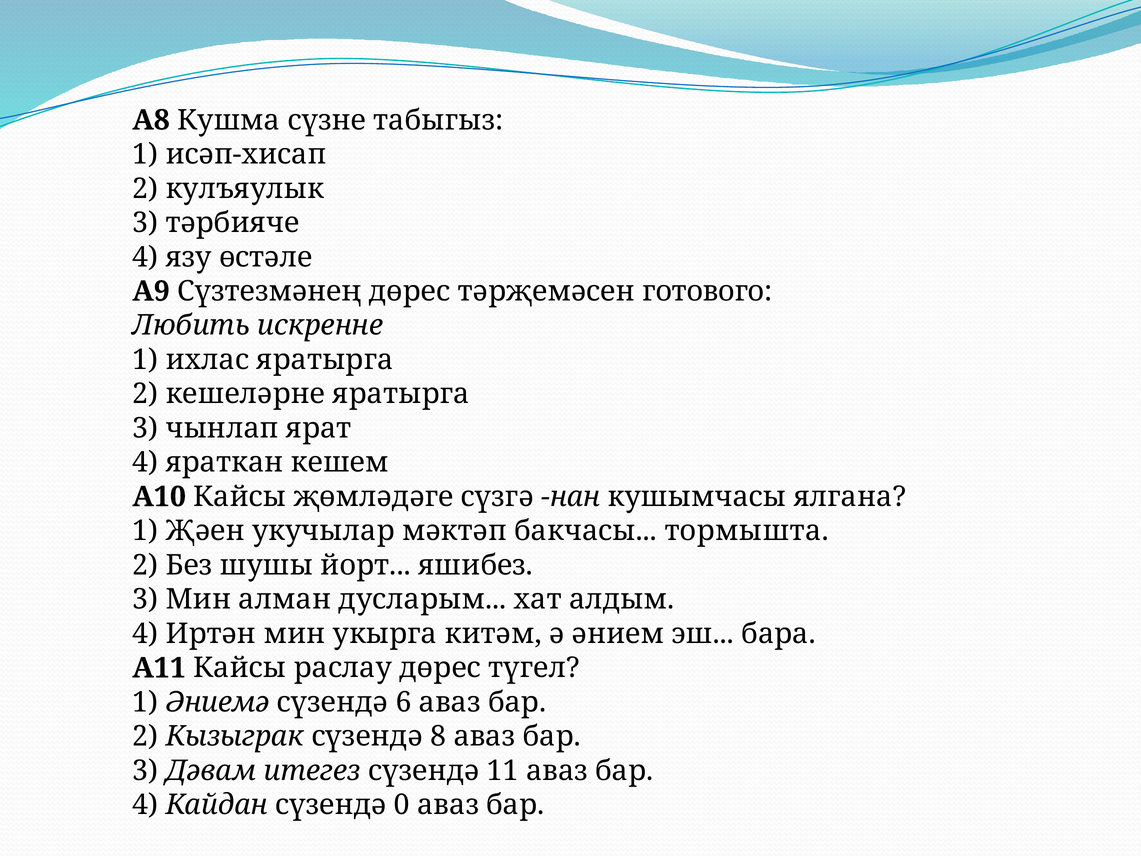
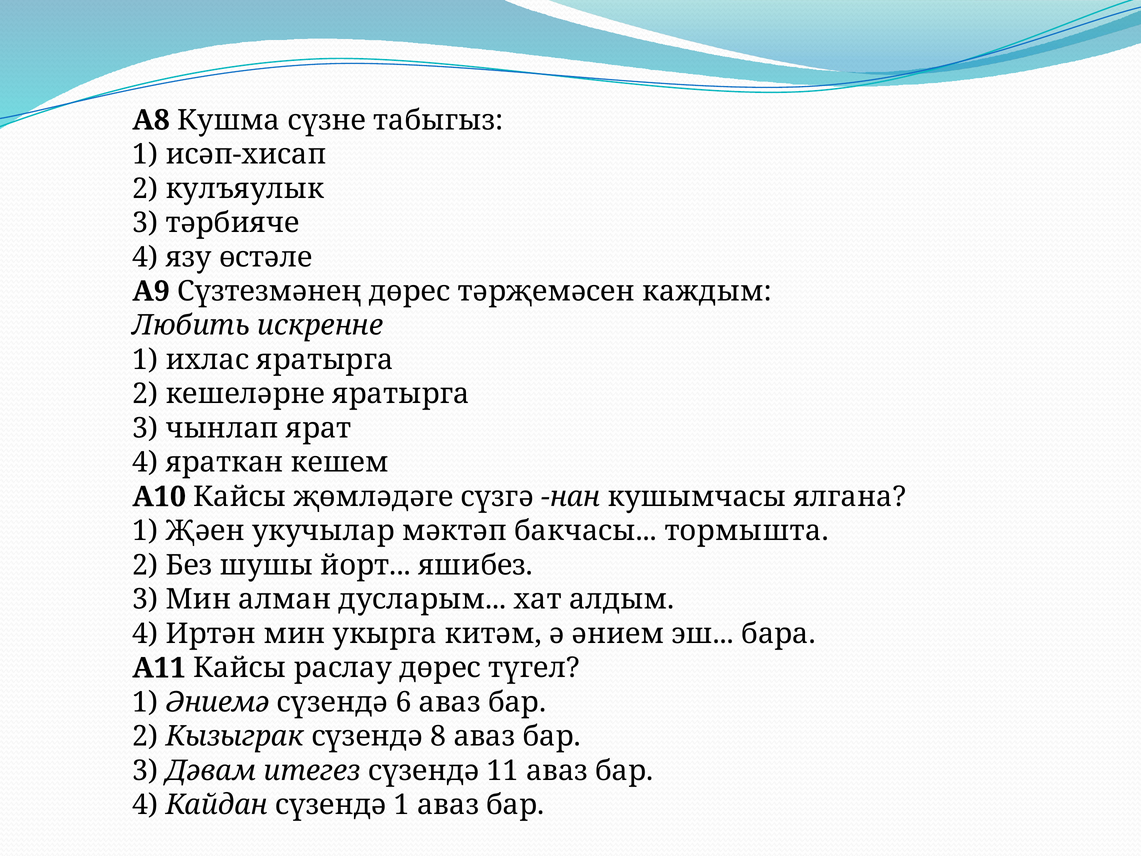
готового: готового -> каждым
сүзендә 0: 0 -> 1
